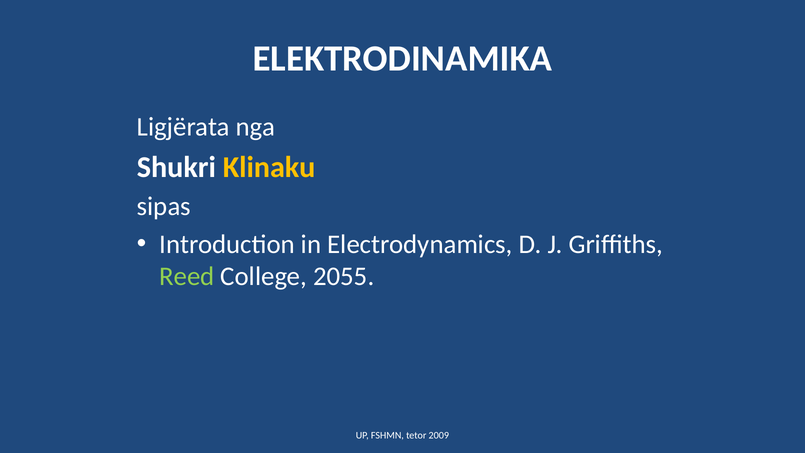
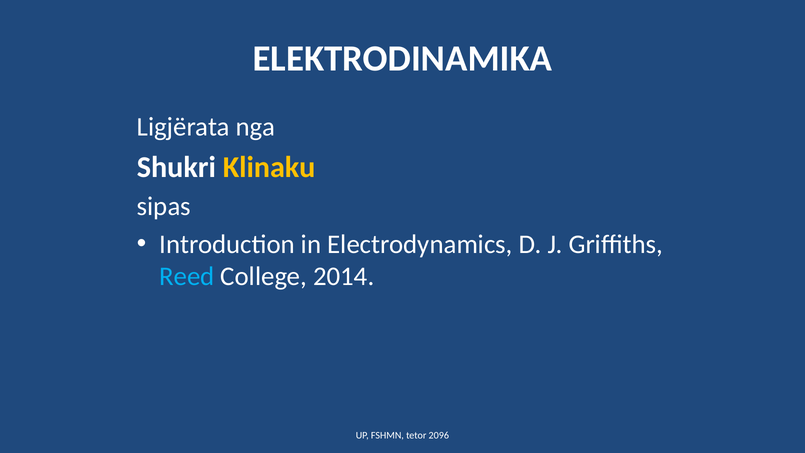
Reed colour: light green -> light blue
2055: 2055 -> 2014
2009: 2009 -> 2096
